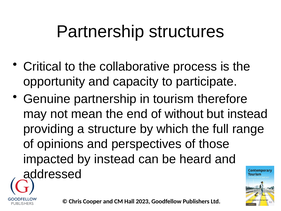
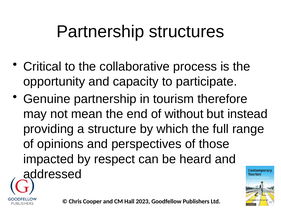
by instead: instead -> respect
